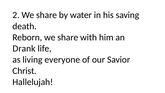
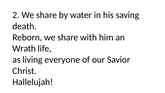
Drank: Drank -> Wrath
